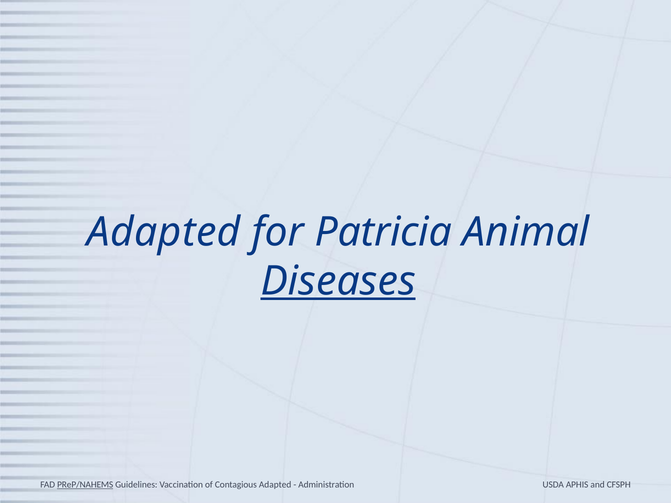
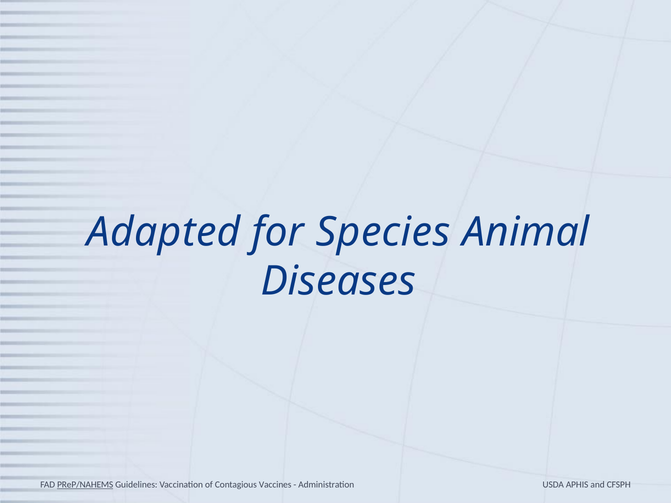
Patricia: Patricia -> Species
Diseases underline: present -> none
Contagious Adapted: Adapted -> Vaccines
